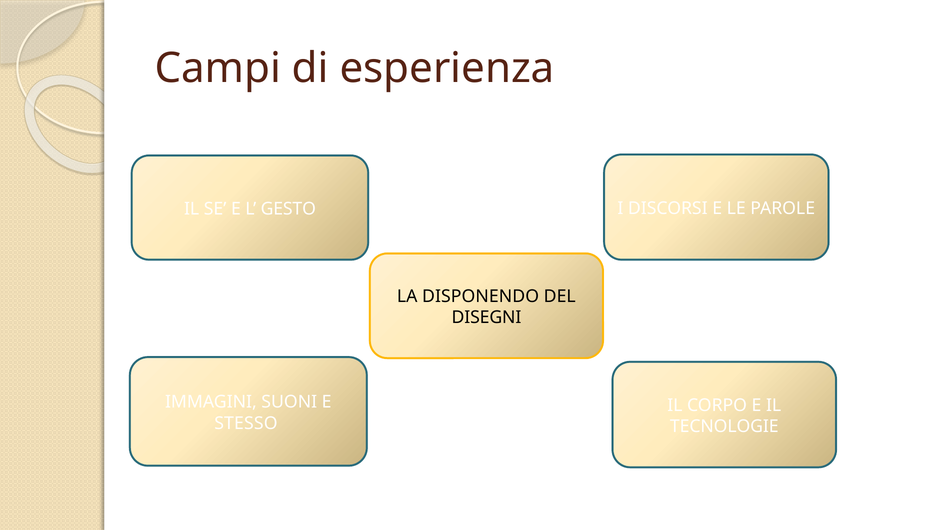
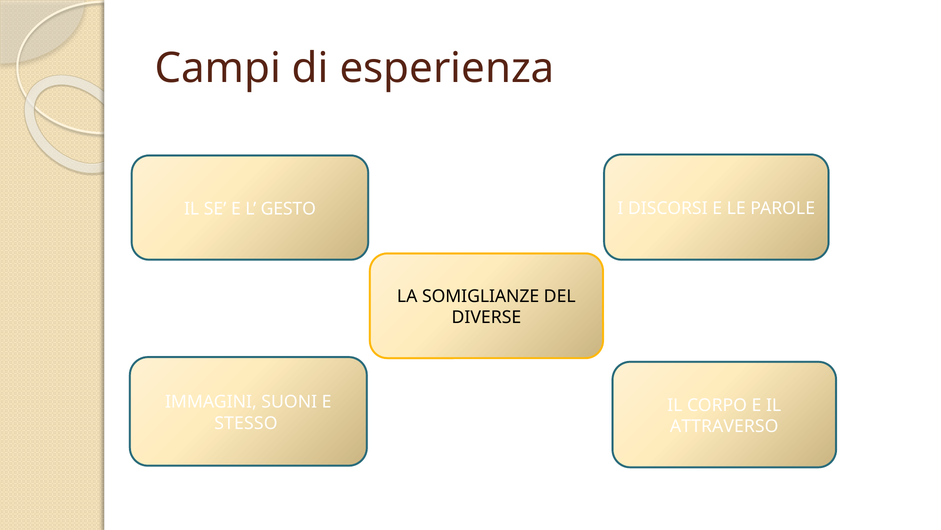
DISPONENDO: DISPONENDO -> SOMIGLIANZE
DISEGNI: DISEGNI -> DIVERSE
TECNOLOGIE: TECNOLOGIE -> ATTRAVERSO
